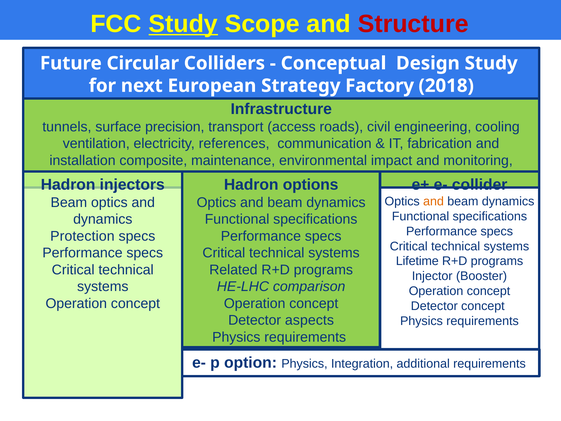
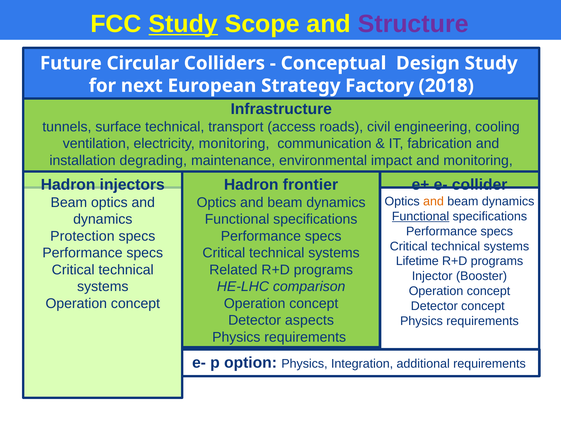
Structure colour: red -> purple
surface precision: precision -> technical
electricity references: references -> monitoring
composite: composite -> degrading
options: options -> frontier
Functional at (421, 216) underline: none -> present
